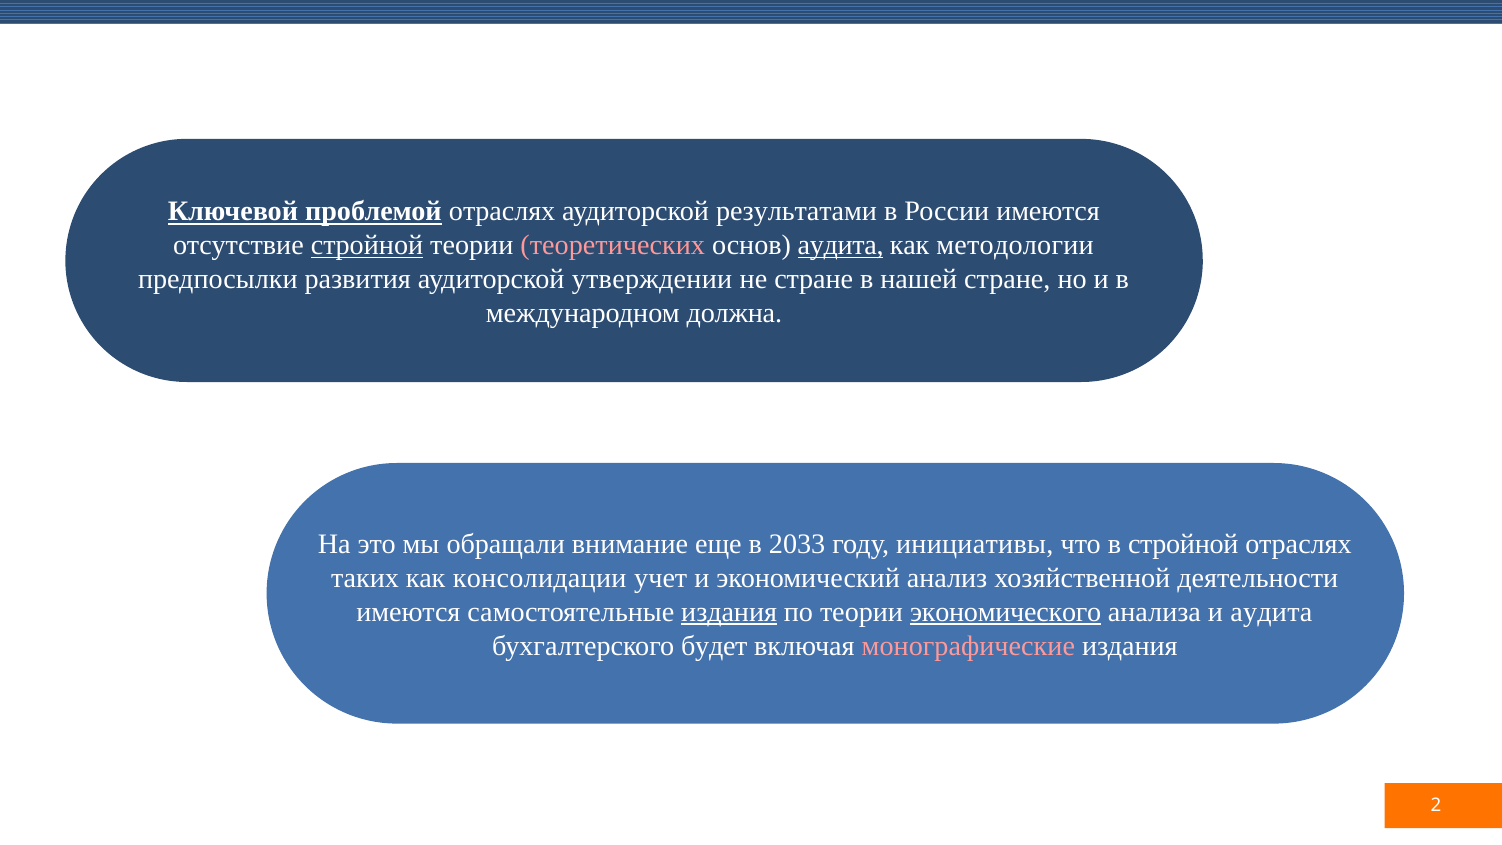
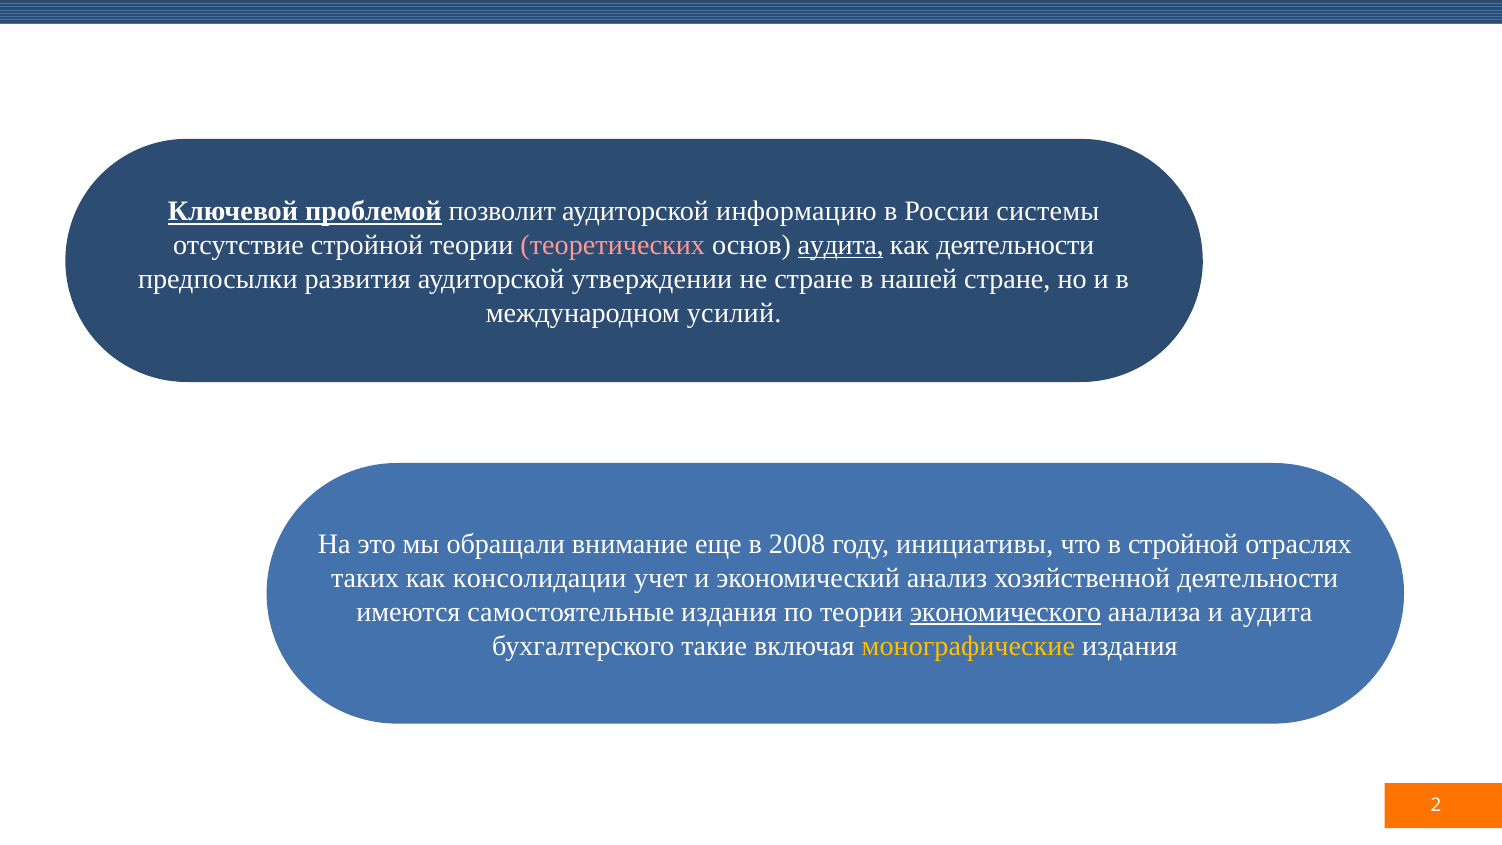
проблемой отраслях: отраслях -> позволит
результатами: результатами -> информацию
России имеются: имеются -> системы
стройной at (367, 245) underline: present -> none
как методологии: методологии -> деятельности
должна: должна -> усилий
2033: 2033 -> 2008
издания at (729, 612) underline: present -> none
будет: будет -> такие
монографические colour: pink -> yellow
